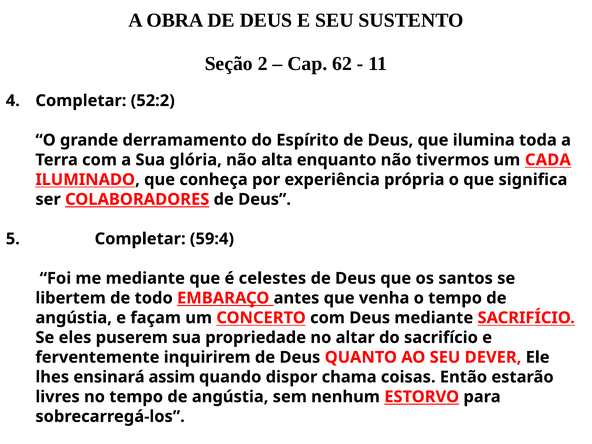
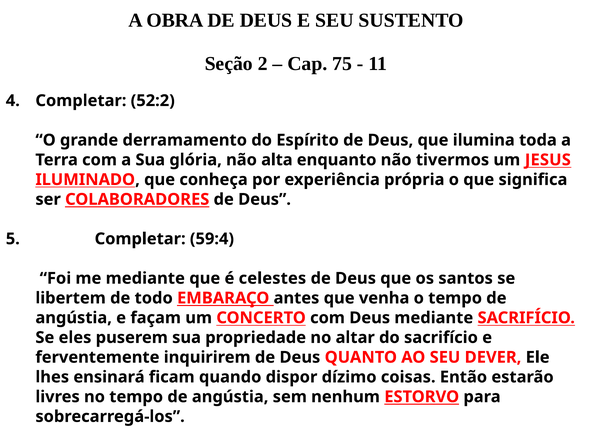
62: 62 -> 75
CADA: CADA -> JESUS
assim: assim -> ficam
chama: chama -> dízimo
